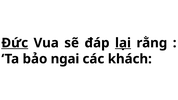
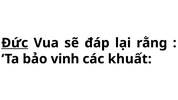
lại underline: present -> none
ngai: ngai -> vinh
khách: khách -> khuất
